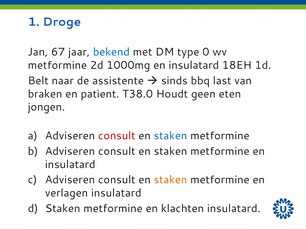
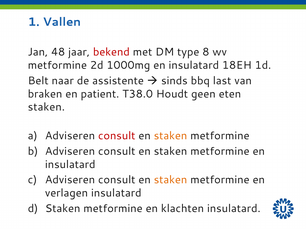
Droge: Droge -> Vallen
67: 67 -> 48
bekend colour: blue -> red
0: 0 -> 8
jongen at (46, 107): jongen -> staken
staken at (171, 136) colour: blue -> orange
